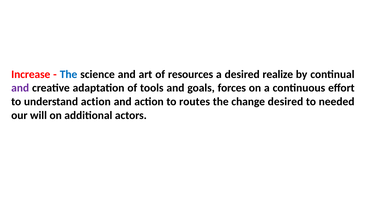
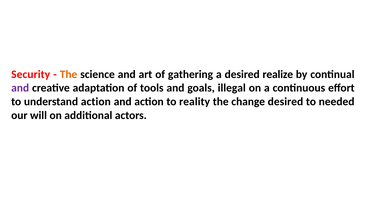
Increase: Increase -> Security
The at (69, 74) colour: blue -> orange
resources: resources -> gathering
forces: forces -> illegal
routes: routes -> reality
